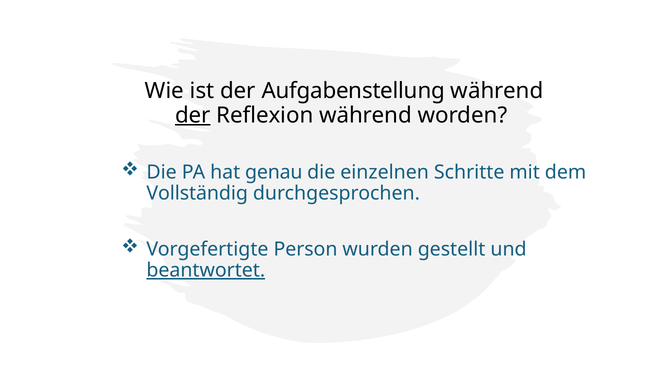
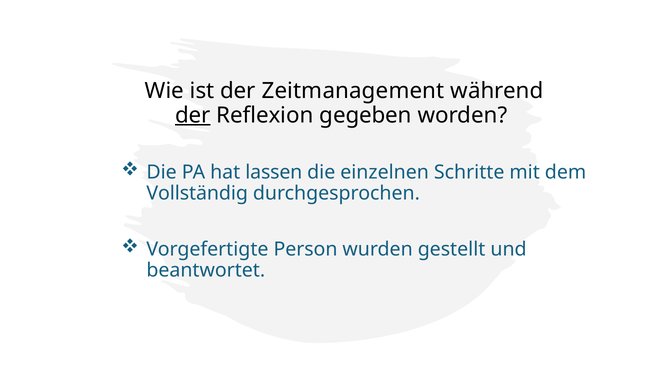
Aufgabenstellung: Aufgabenstellung -> Zeitmanagement
Reflexion während: während -> gegeben
genau: genau -> lassen
beantwortet underline: present -> none
